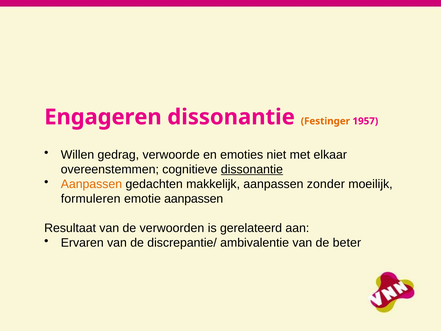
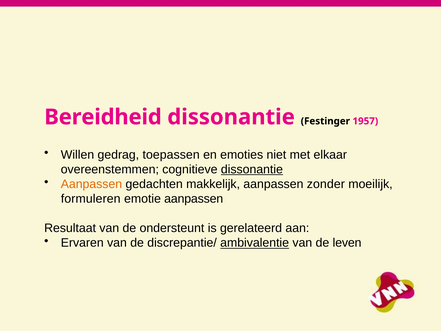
Engageren: Engageren -> Bereidheid
Festinger colour: orange -> black
verwoorde: verwoorde -> toepassen
verwoorden: verwoorden -> ondersteunt
ambivalentie underline: none -> present
beter: beter -> leven
